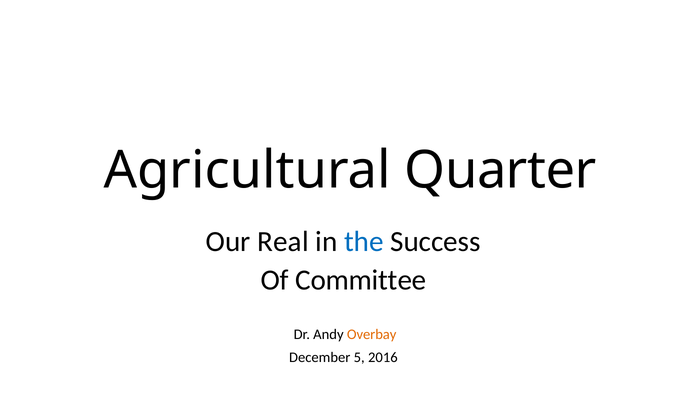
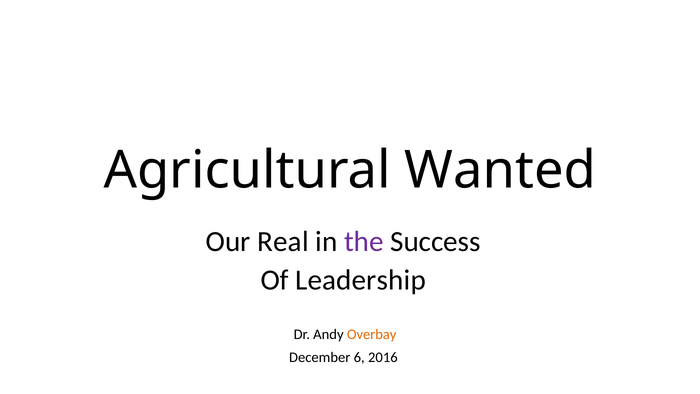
Quarter: Quarter -> Wanted
the colour: blue -> purple
Committee: Committee -> Leadership
5: 5 -> 6
